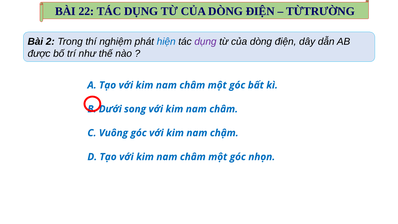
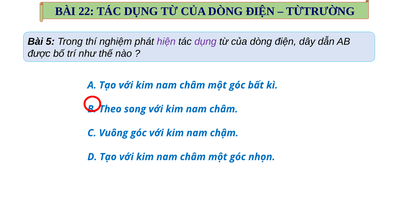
2: 2 -> 5
hiện colour: blue -> purple
Dưới: Dưới -> Theo
